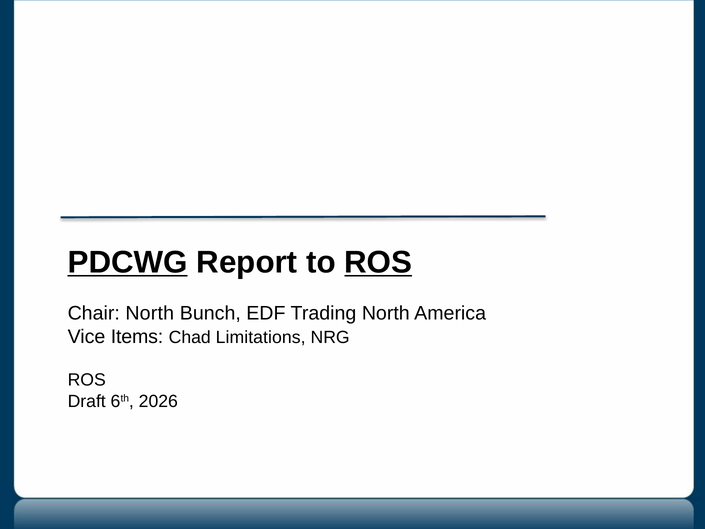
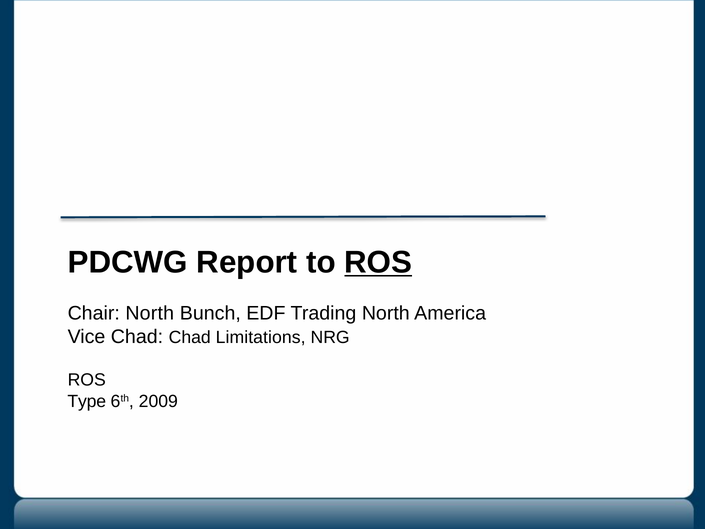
PDCWG underline: present -> none
Vice Items: Items -> Chad
Draft: Draft -> Type
2026: 2026 -> 2009
